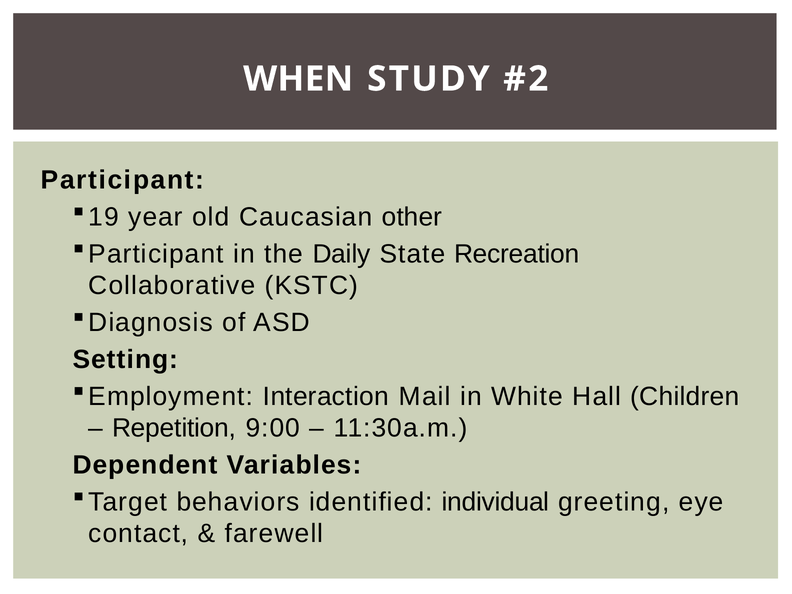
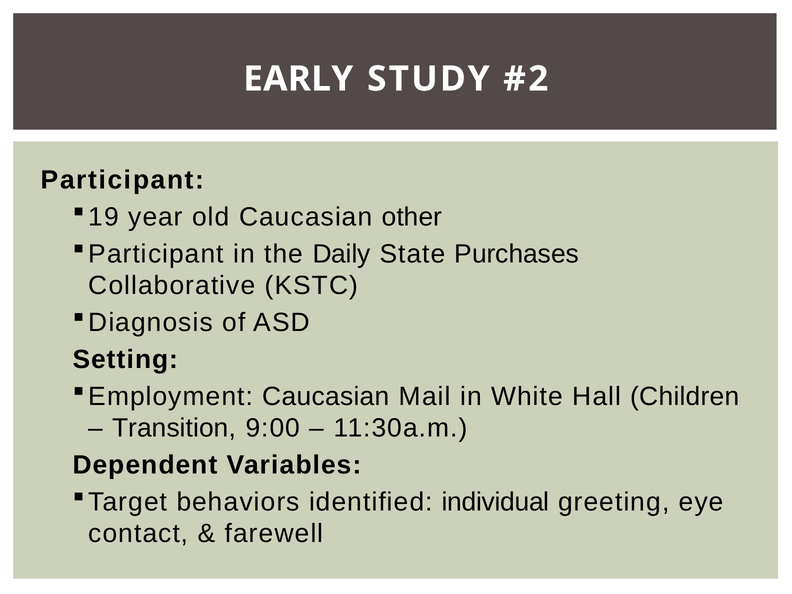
WHEN: WHEN -> EARLY
Recreation: Recreation -> Purchases
Interaction at (326, 396): Interaction -> Caucasian
Repetition: Repetition -> Transition
